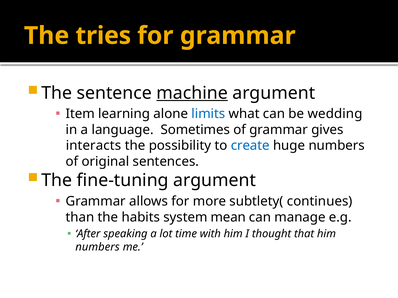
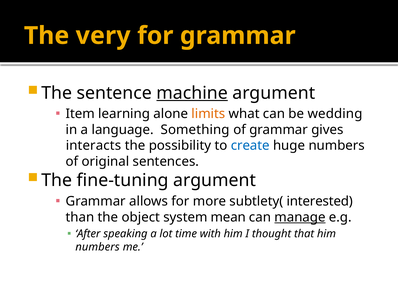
tries: tries -> very
limits colour: blue -> orange
Sometimes: Sometimes -> Something
continues: continues -> interested
habits: habits -> object
manage underline: none -> present
